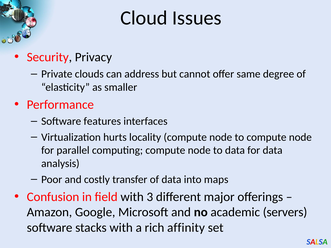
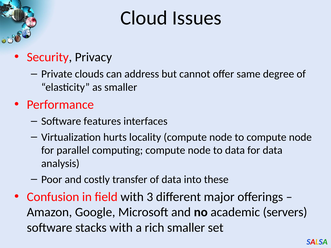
maps: maps -> these
rich affinity: affinity -> smaller
